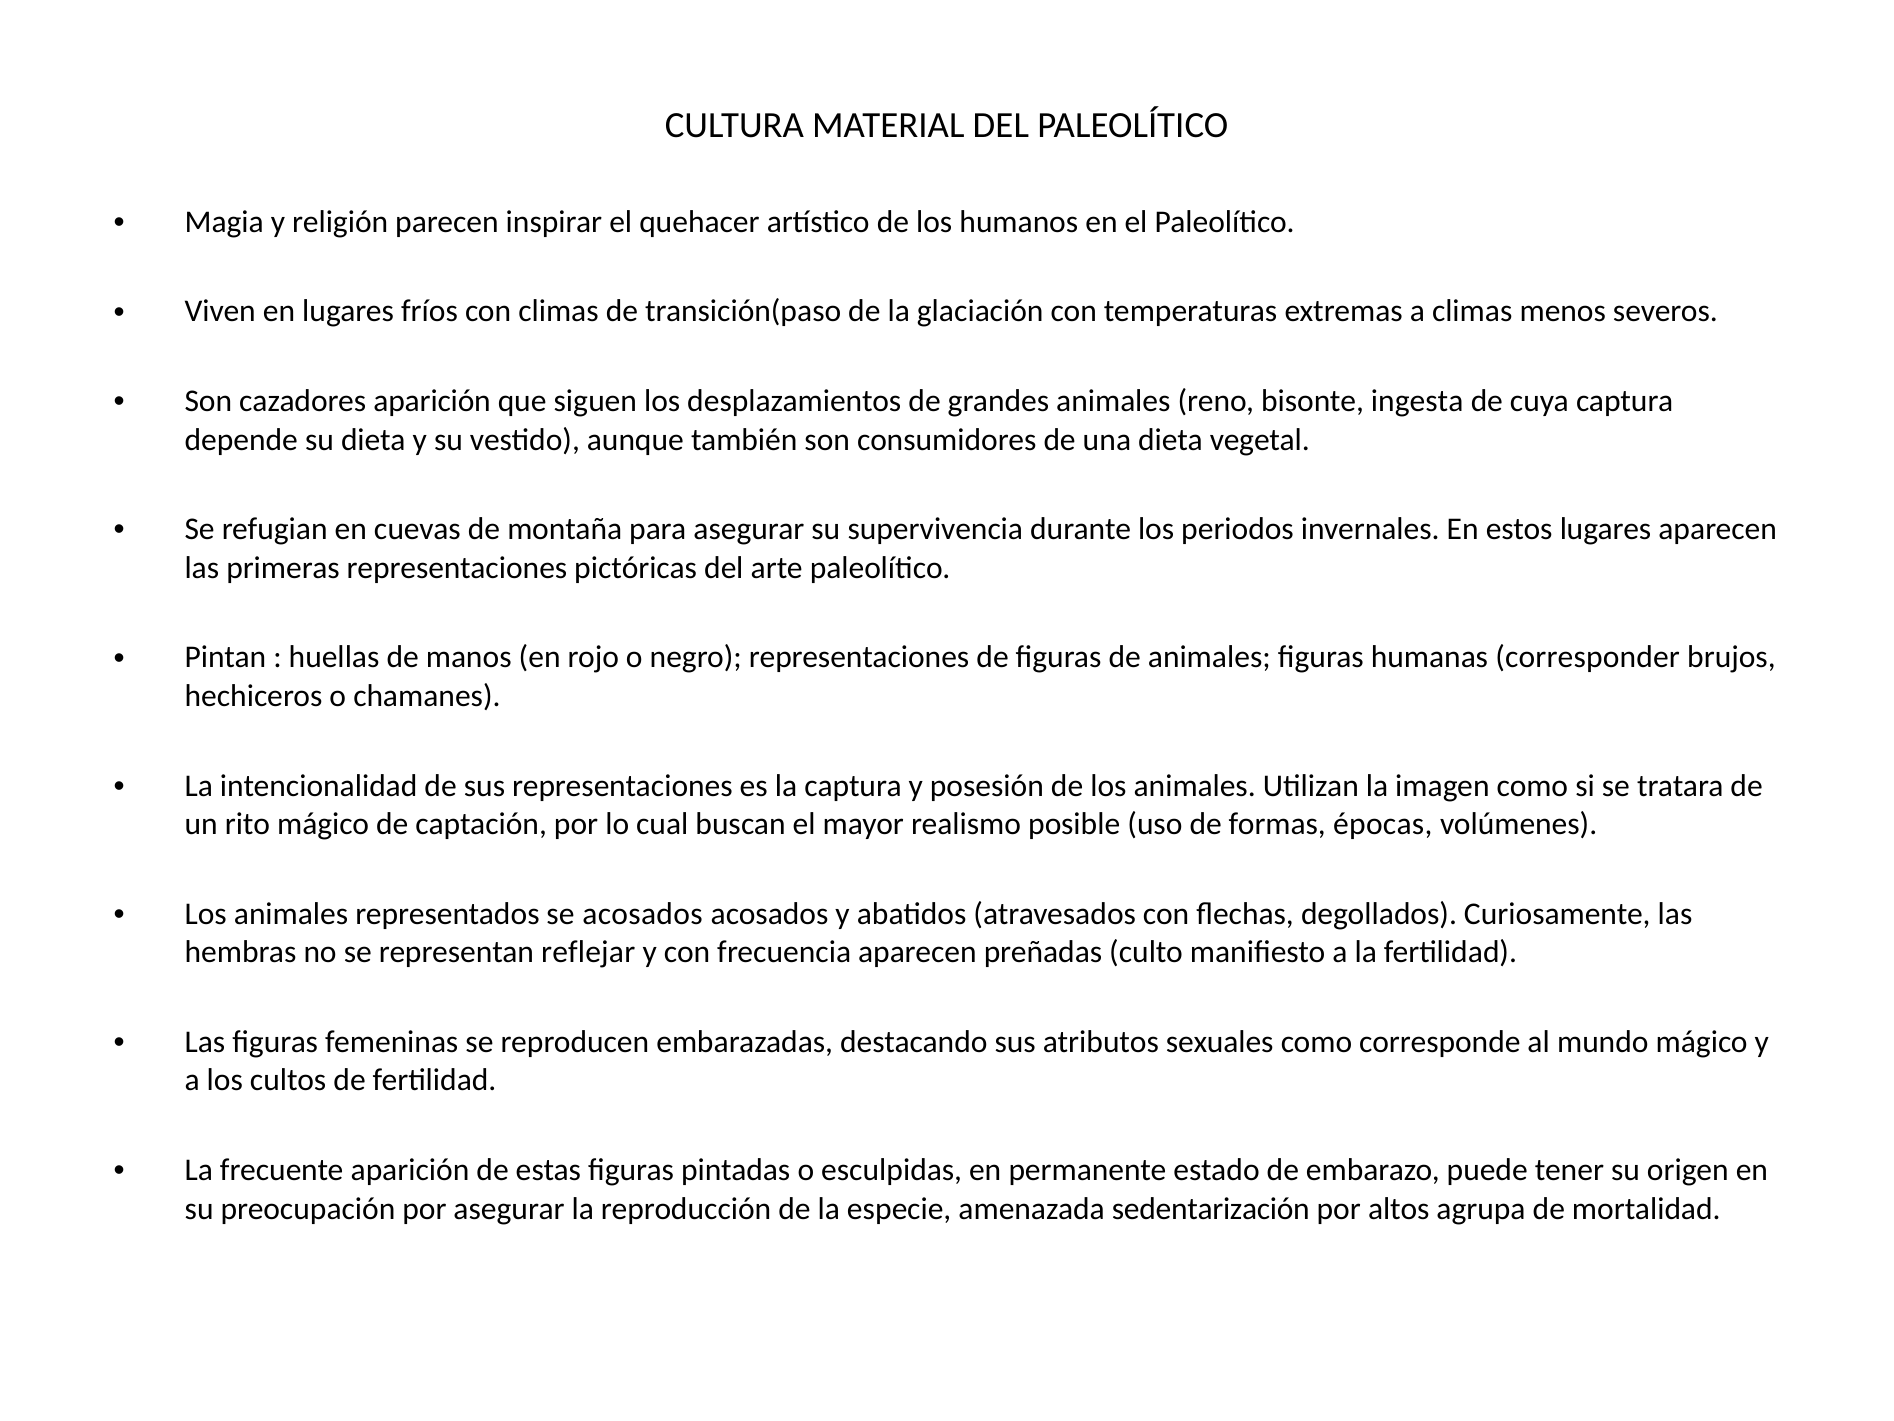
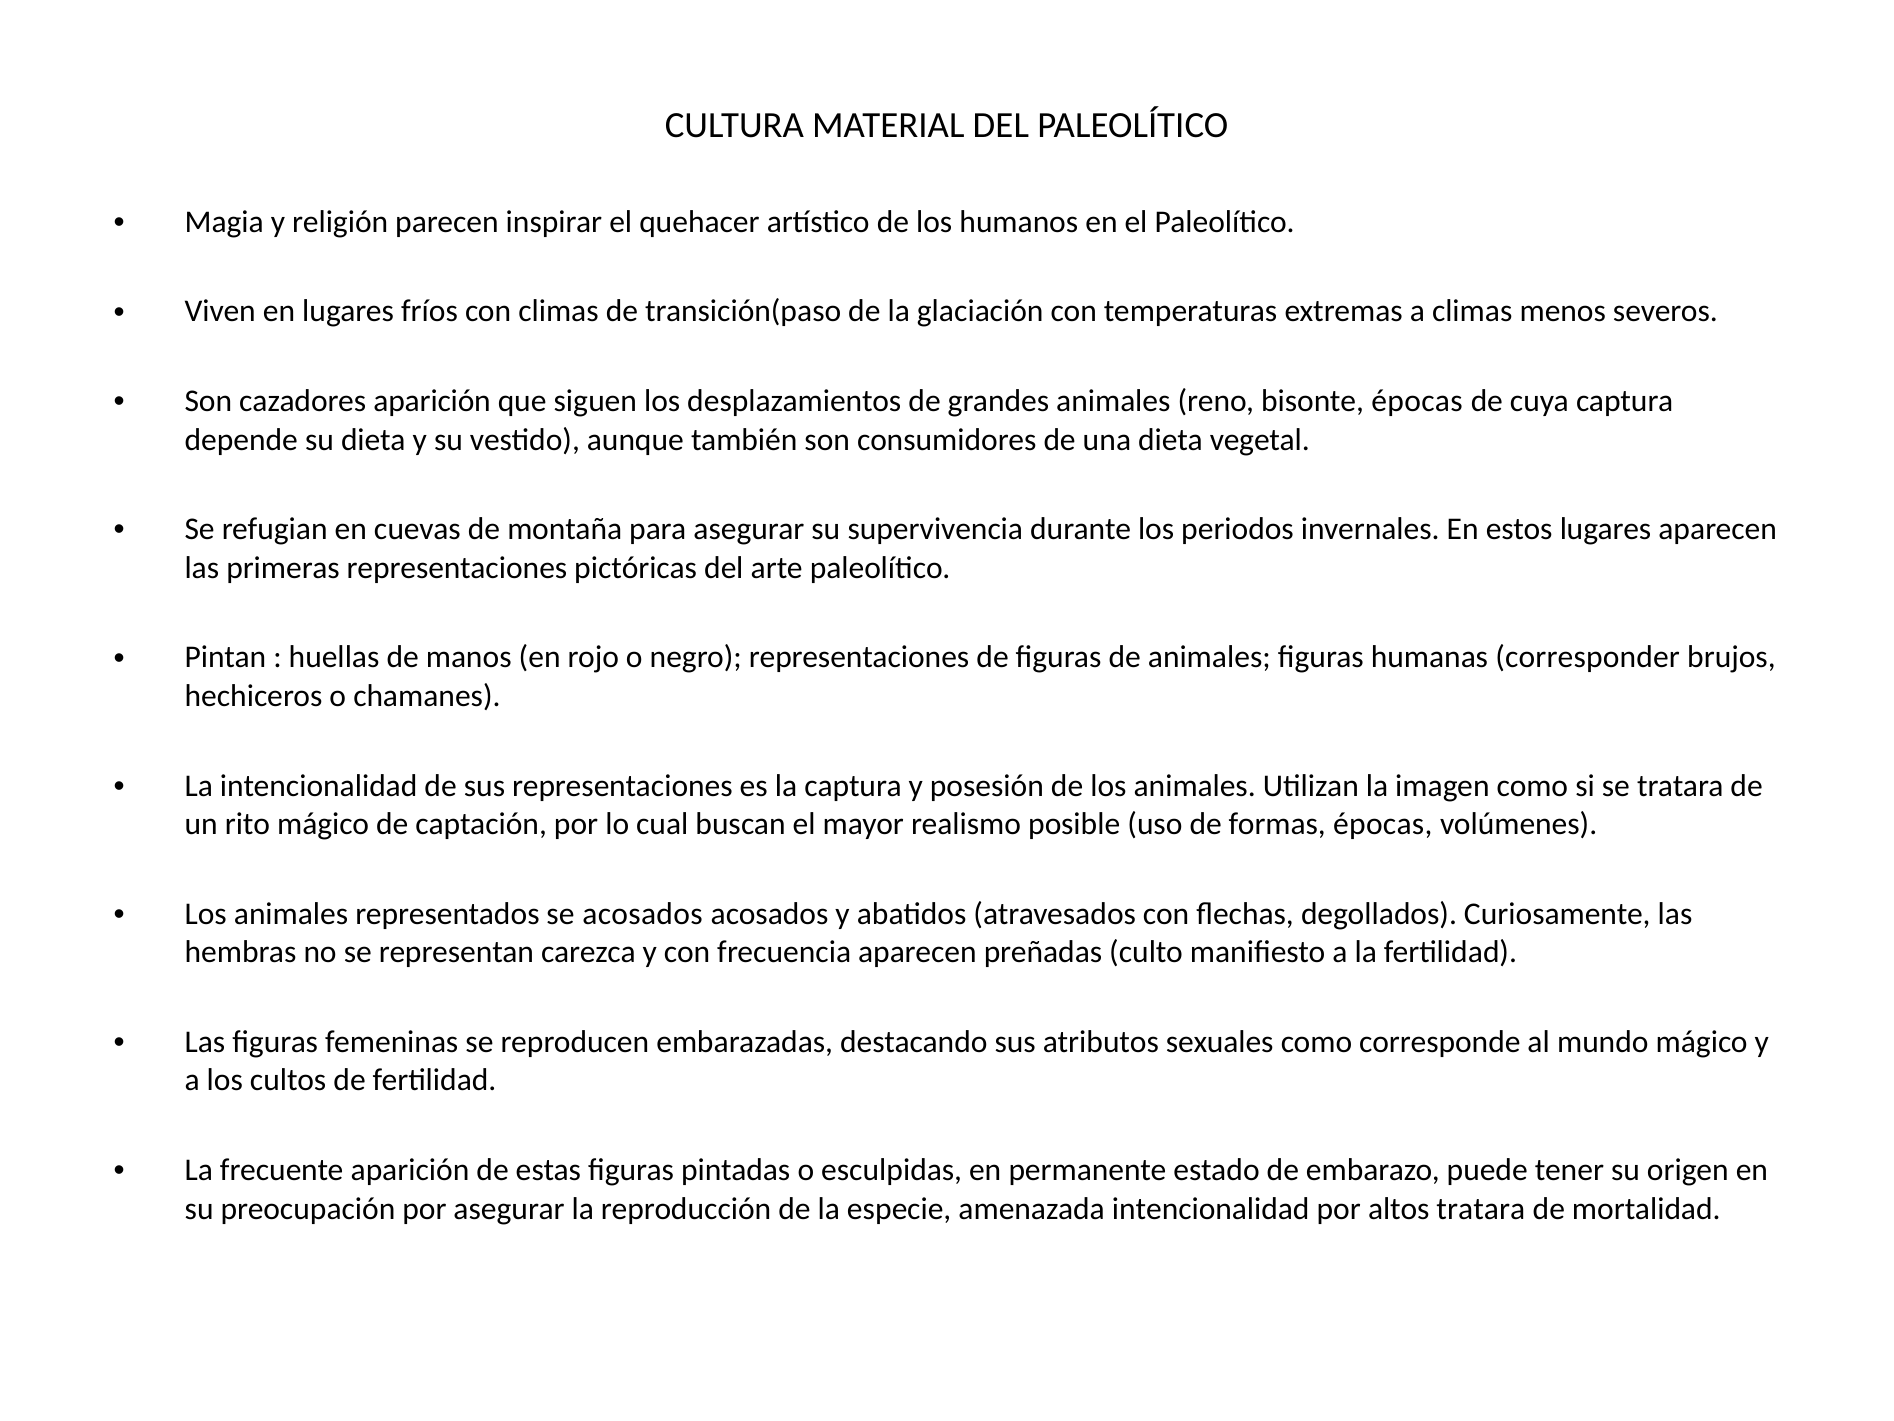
bisonte ingesta: ingesta -> épocas
reflejar: reflejar -> carezca
amenazada sedentarización: sedentarización -> intencionalidad
altos agrupa: agrupa -> tratara
